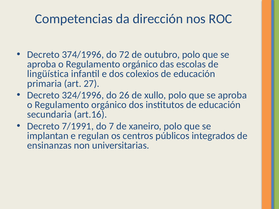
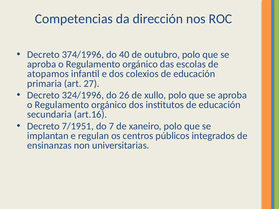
72: 72 -> 40
lingüística: lingüística -> atopamos
7/1991: 7/1991 -> 7/1951
